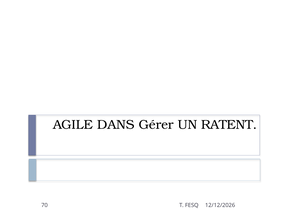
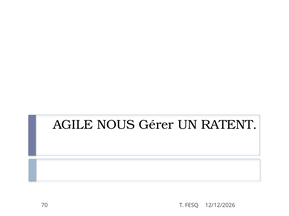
DANS: DANS -> NOUS
